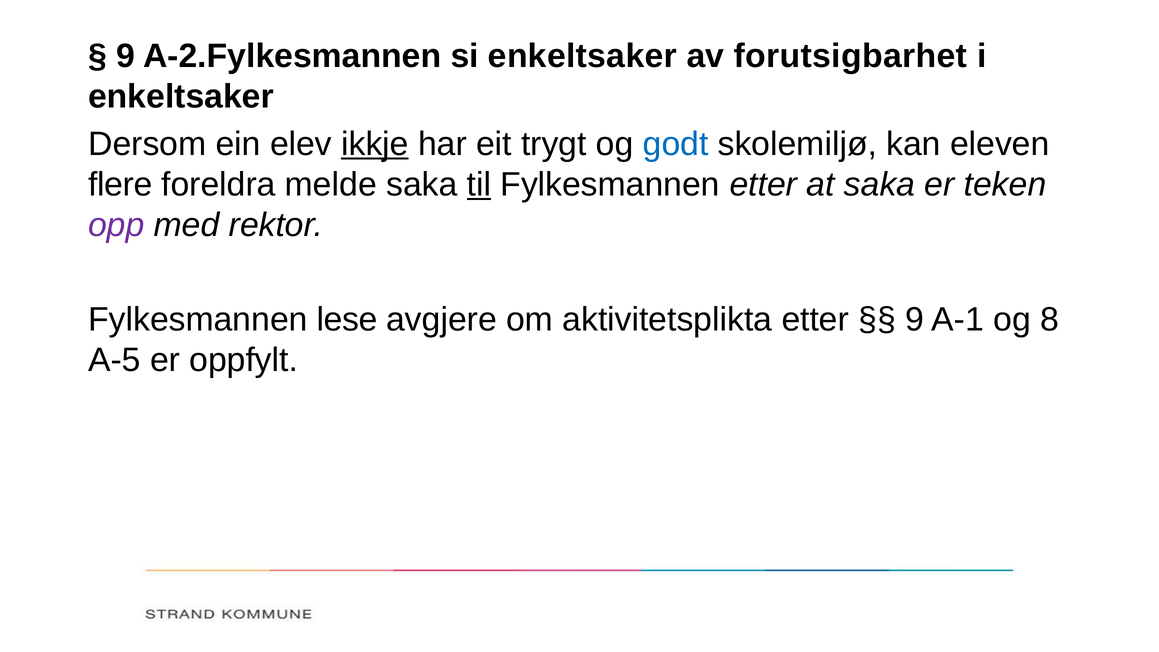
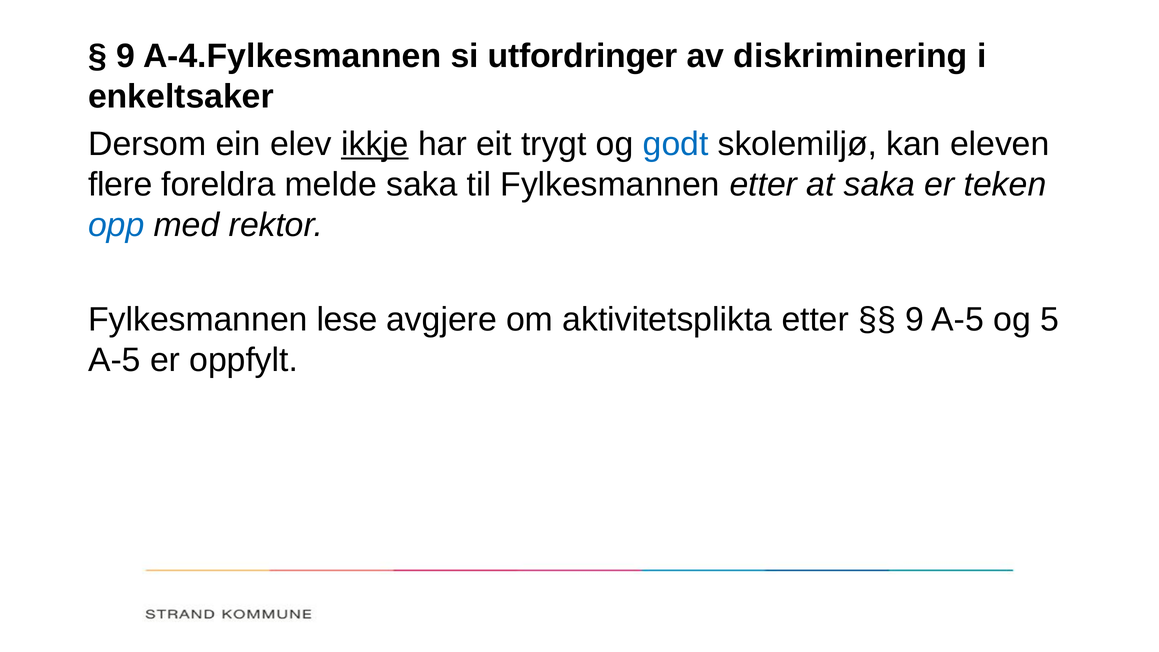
A-2.Fylkesmannen: A-2.Fylkesmannen -> A-4.Fylkesmannen
si enkeltsaker: enkeltsaker -> utfordringer
forutsigbarhet: forutsigbarhet -> diskriminering
til underline: present -> none
opp colour: purple -> blue
9 A-1: A-1 -> A-5
8: 8 -> 5
